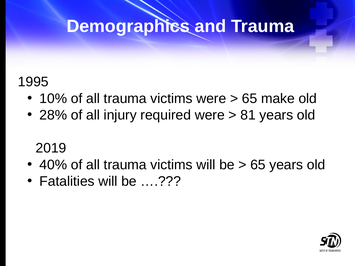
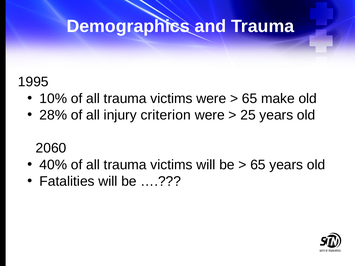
required: required -> criterion
81: 81 -> 25
2019: 2019 -> 2060
